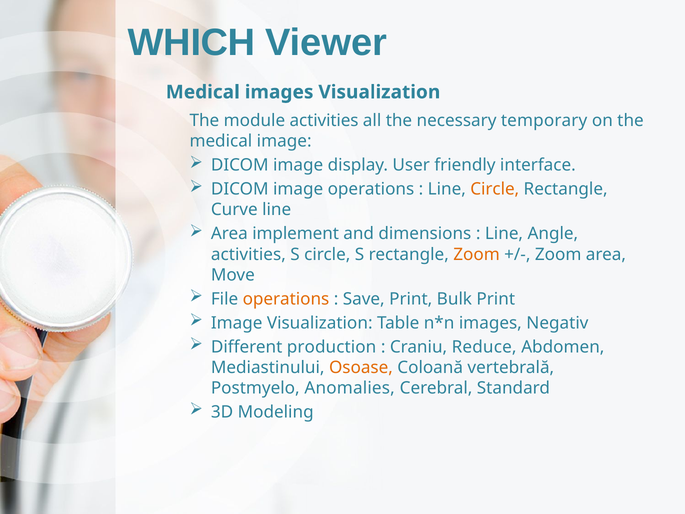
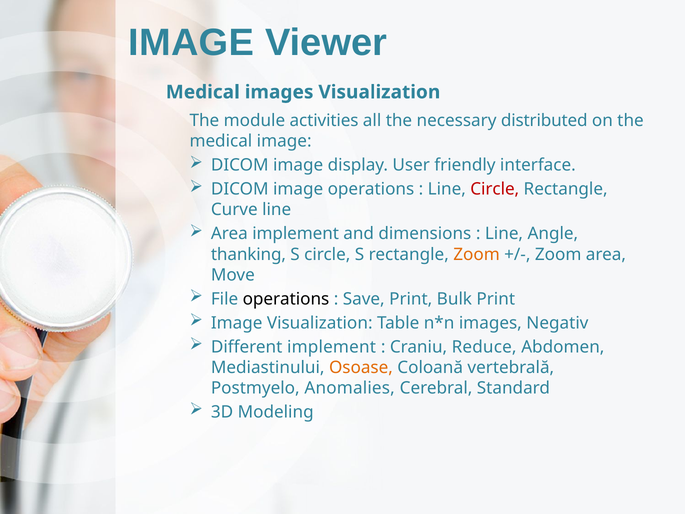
WHICH at (192, 43): WHICH -> IMAGE
temporary: temporary -> distributed
Circle at (495, 189) colour: orange -> red
activities at (248, 254): activities -> thanking
operations at (286, 299) colour: orange -> black
Different production: production -> implement
